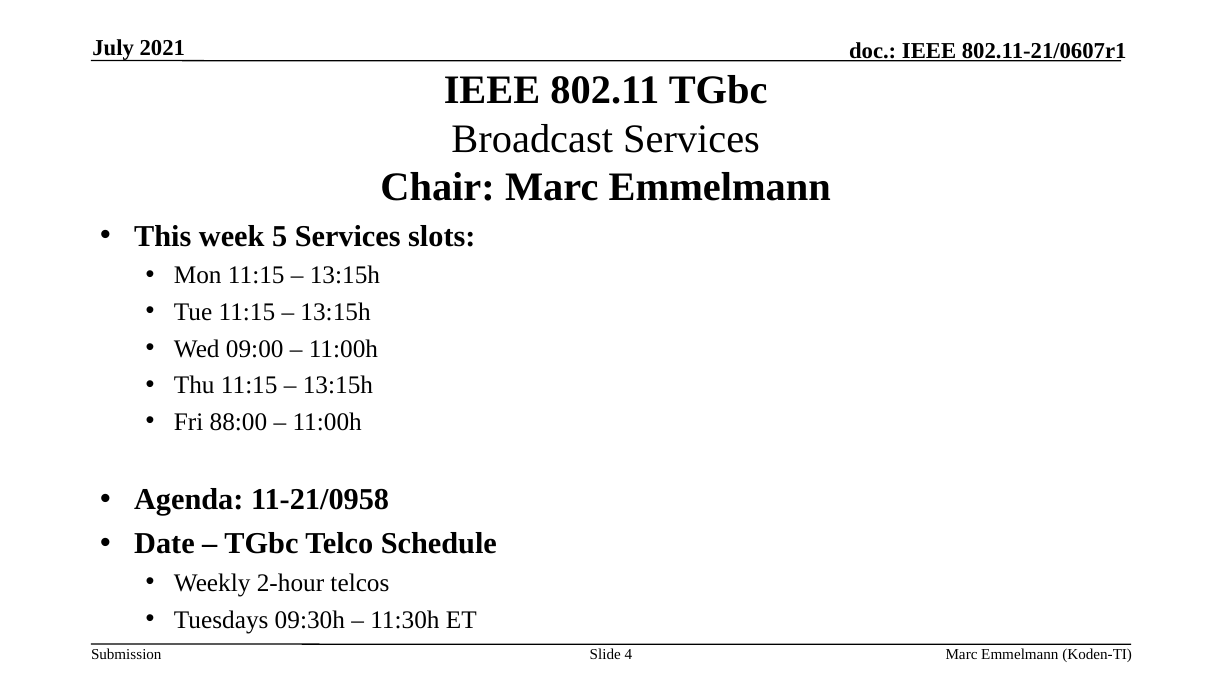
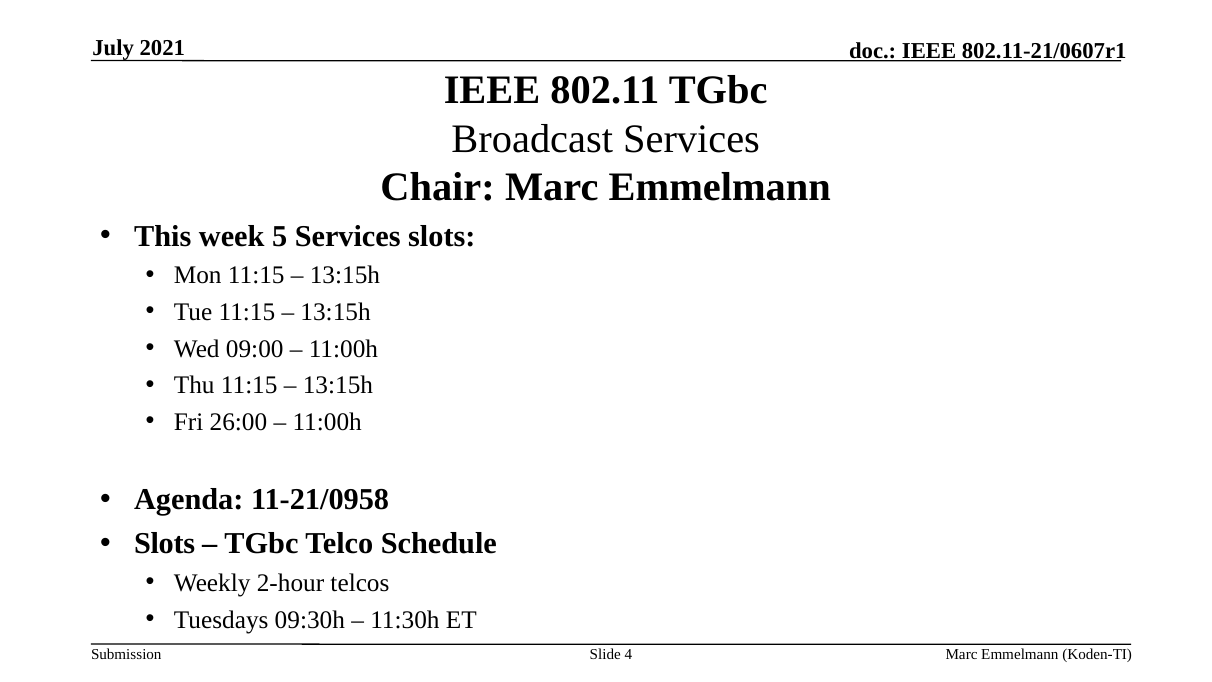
88:00: 88:00 -> 26:00
Date at (164, 544): Date -> Slots
